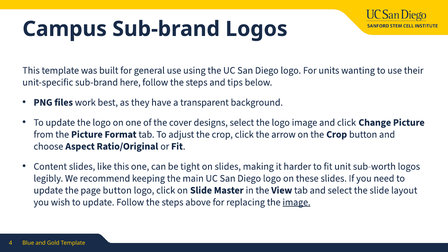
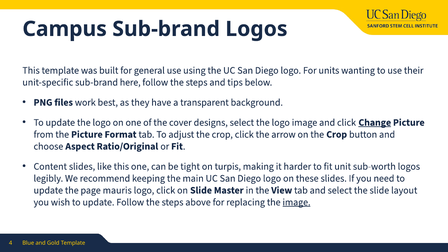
Change underline: none -> present
on slides: slides -> turpis
page button: button -> mauris
